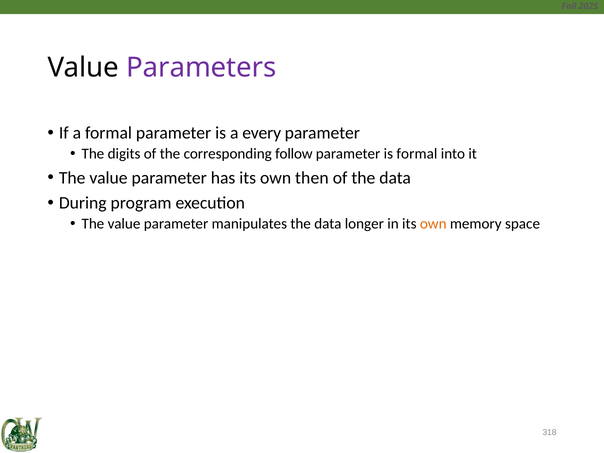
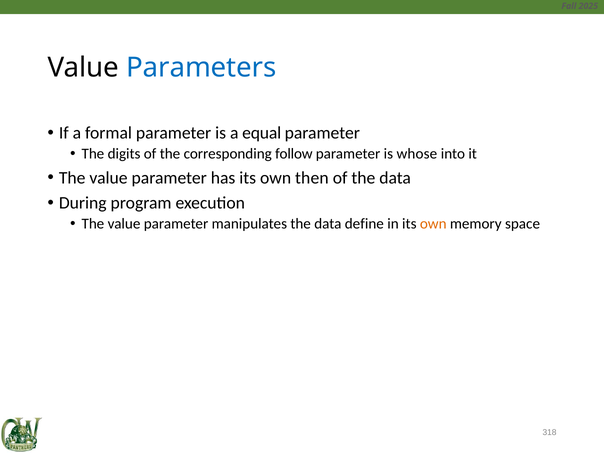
Parameters colour: purple -> blue
every: every -> equal
is formal: formal -> whose
longer: longer -> define
